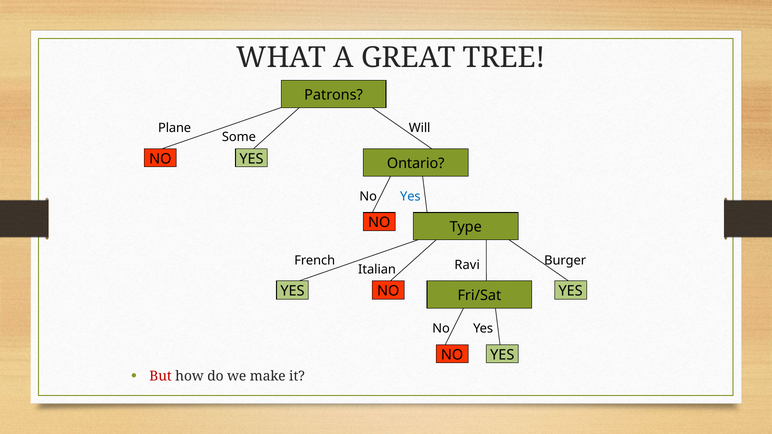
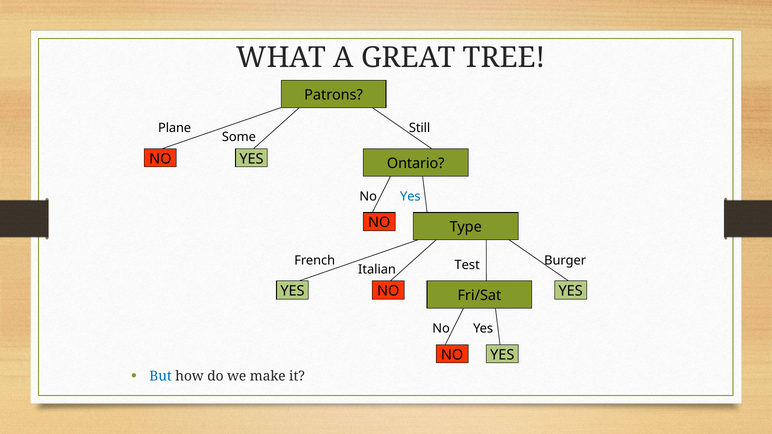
Will: Will -> Still
Ravi: Ravi -> Test
But colour: red -> blue
